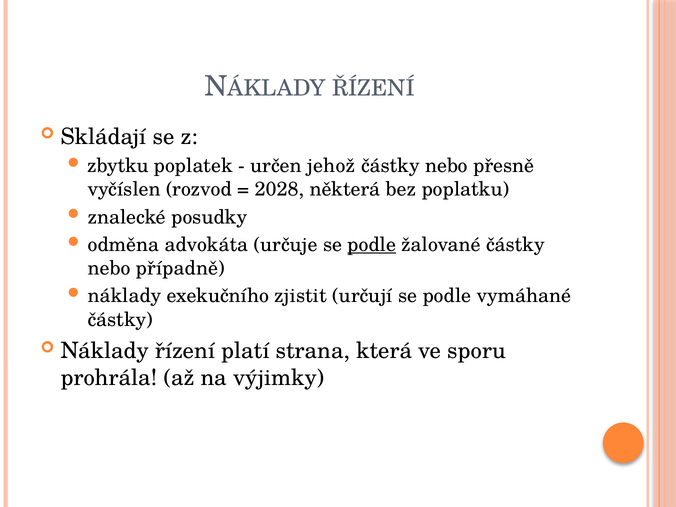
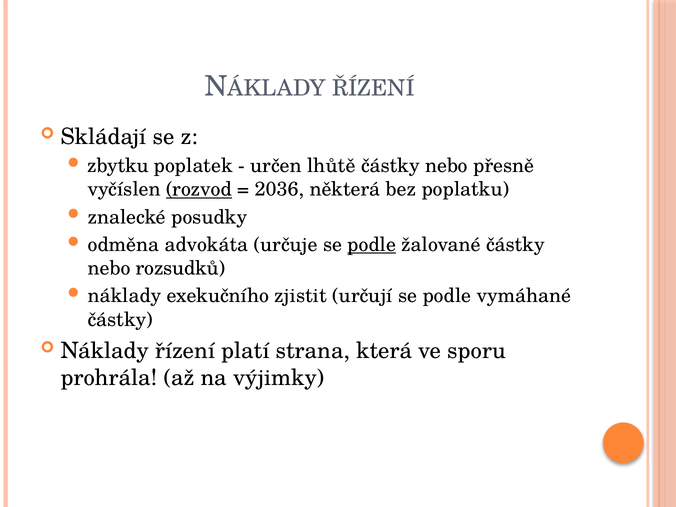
jehož: jehož -> lhůtě
rozvod underline: none -> present
2028: 2028 -> 2036
případně: případně -> rozsudků
